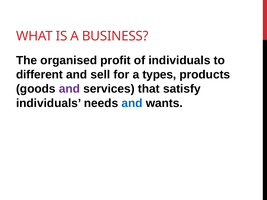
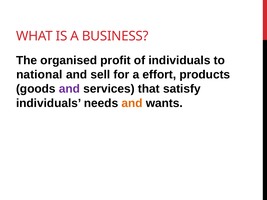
different: different -> national
types: types -> effort
and at (132, 103) colour: blue -> orange
